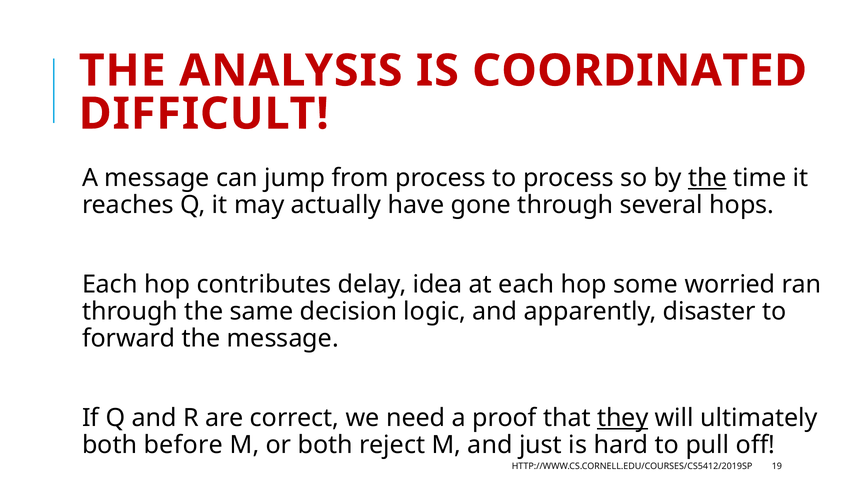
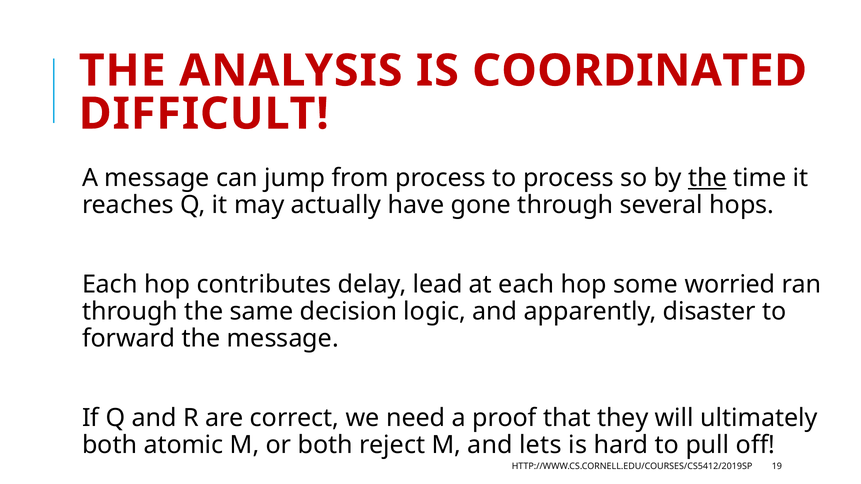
idea: idea -> lead
they underline: present -> none
before: before -> atomic
just: just -> lets
